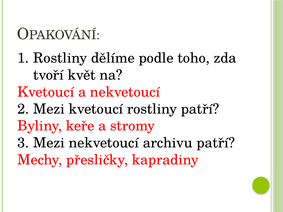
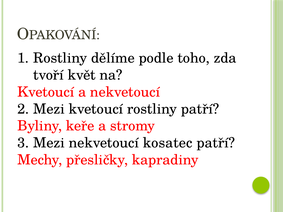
archivu: archivu -> kosatec
